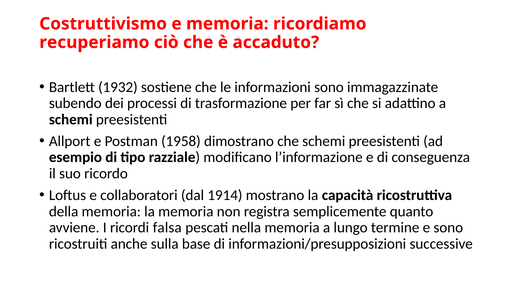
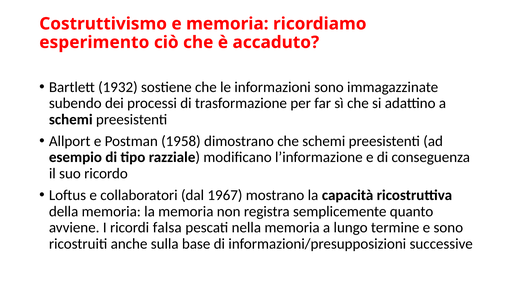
recuperiamo: recuperiamo -> esperimento
1914: 1914 -> 1967
